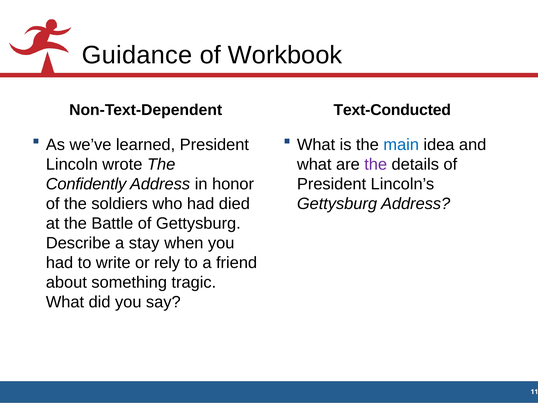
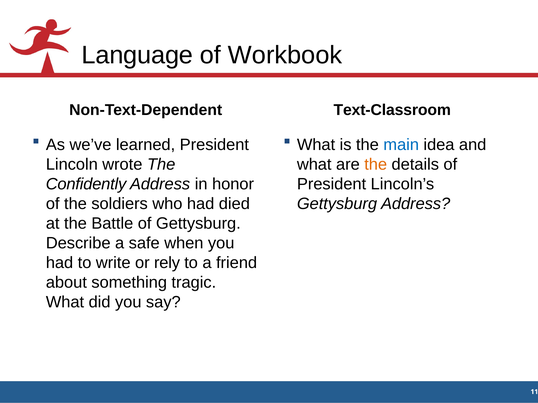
Guidance: Guidance -> Language
Text-Conducted: Text-Conducted -> Text-Classroom
the at (376, 164) colour: purple -> orange
stay: stay -> safe
